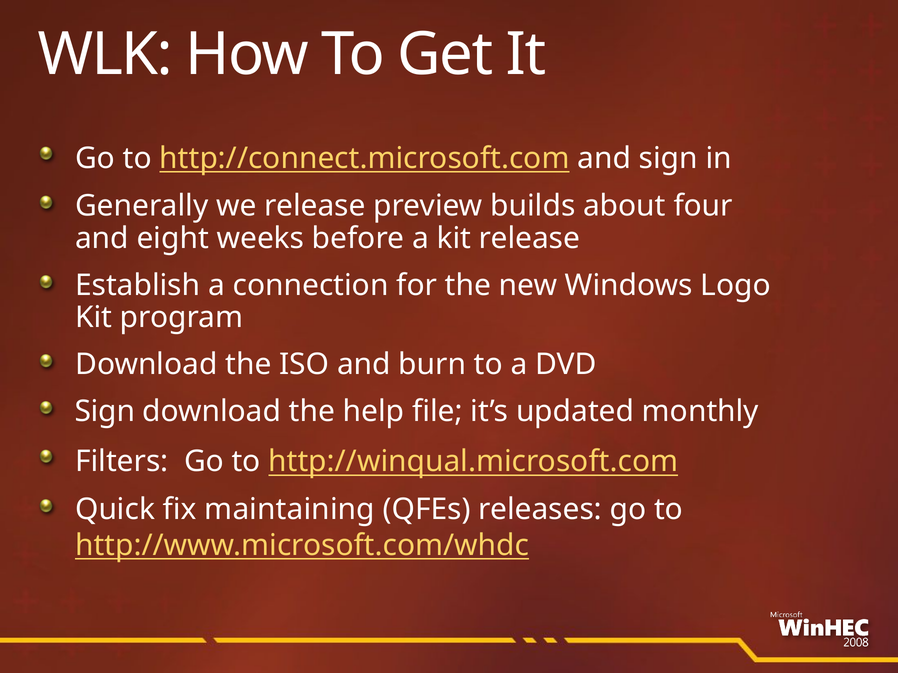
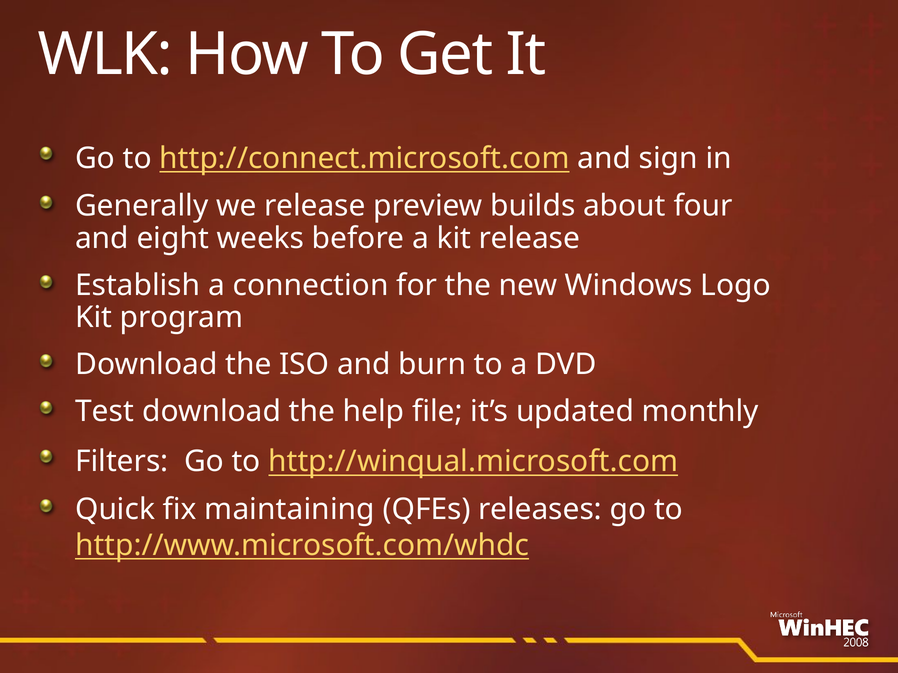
Sign at (105, 412): Sign -> Test
